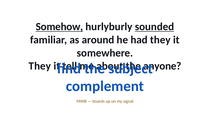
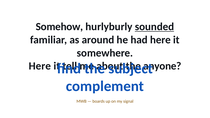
Somehow underline: present -> none
had they: they -> here
They at (40, 66): They -> Here
